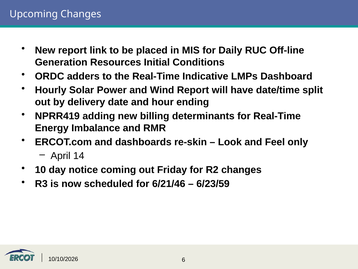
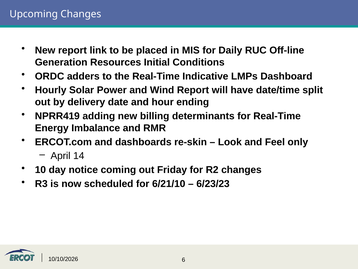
6/21/46: 6/21/46 -> 6/21/10
6/23/59: 6/23/59 -> 6/23/23
